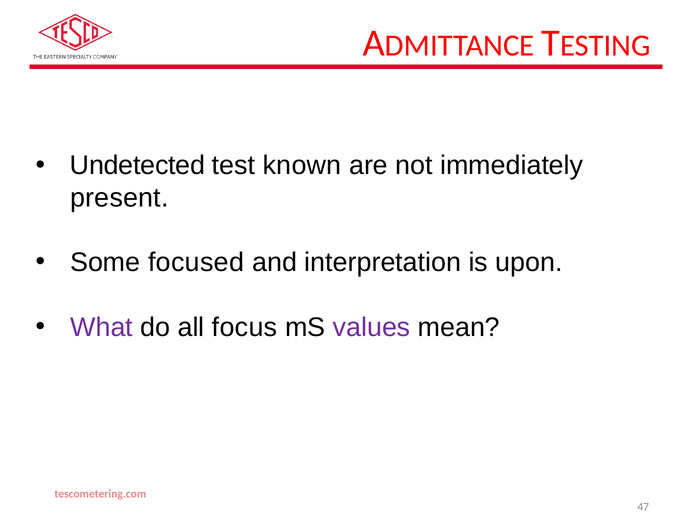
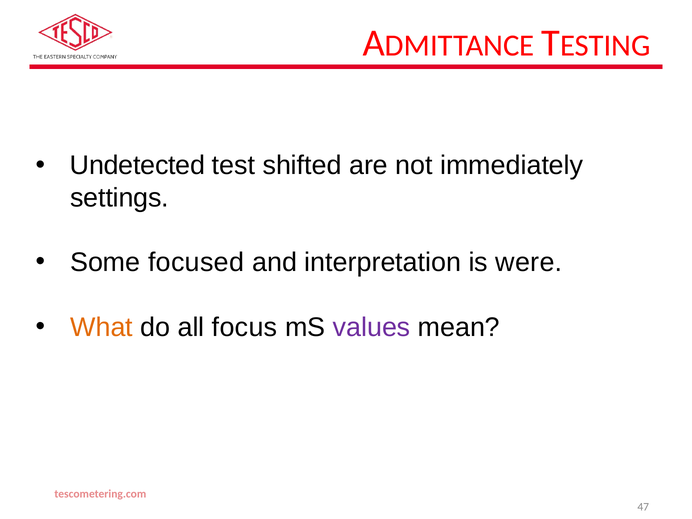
known: known -> shifted
present: present -> settings
upon: upon -> were
What colour: purple -> orange
